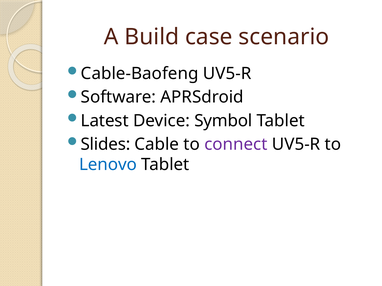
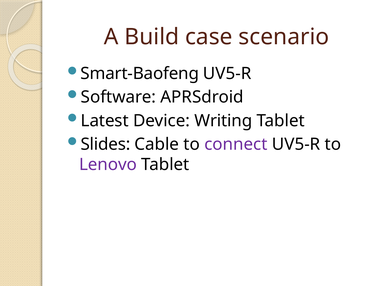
Cable-Baofeng: Cable-Baofeng -> Smart-Baofeng
Symbol: Symbol -> Writing
Lenovo colour: blue -> purple
